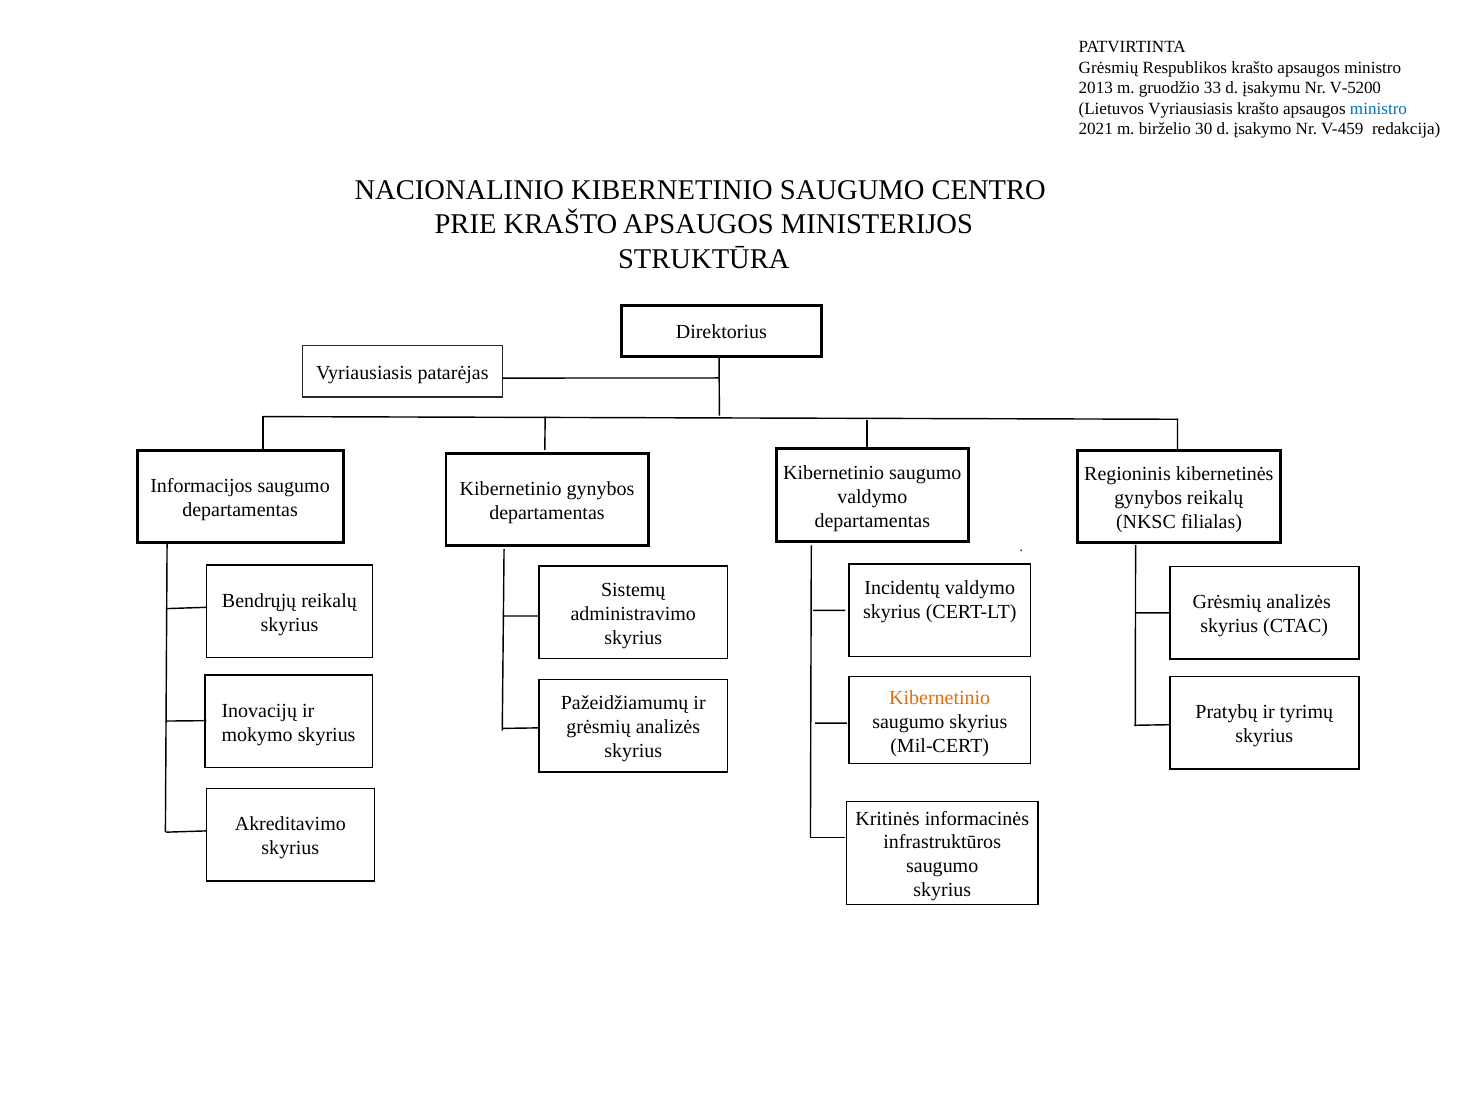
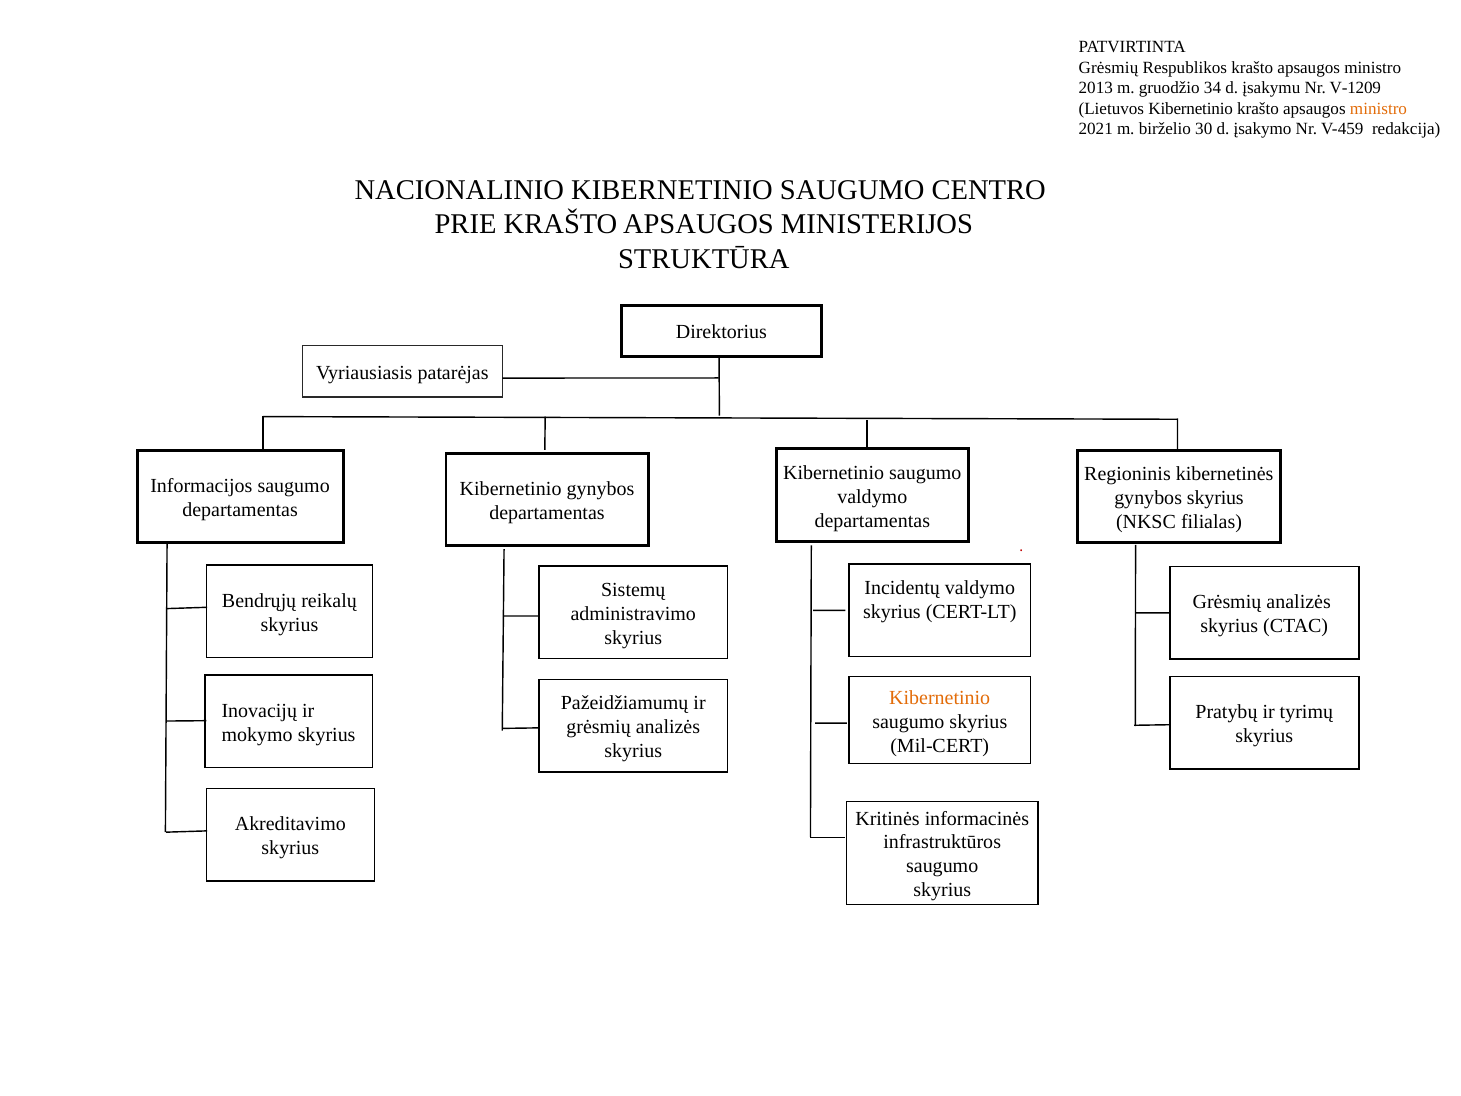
33: 33 -> 34
V-5200: V-5200 -> V-1209
Lietuvos Vyriausiasis: Vyriausiasis -> Kibernetinio
ministro at (1378, 109) colour: blue -> orange
gynybos reikalų: reikalų -> skyrius
